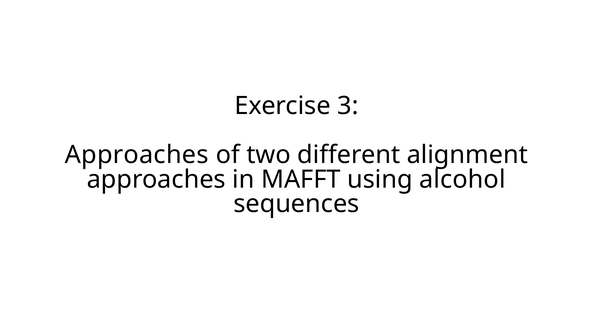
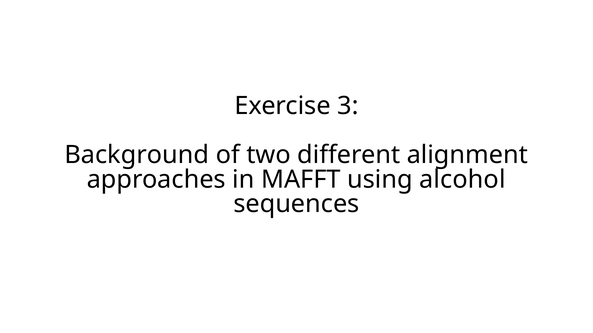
Approaches at (137, 155): Approaches -> Background
